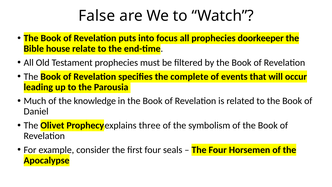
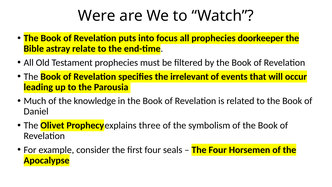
False: False -> Were
house: house -> astray
complete: complete -> irrelevant
